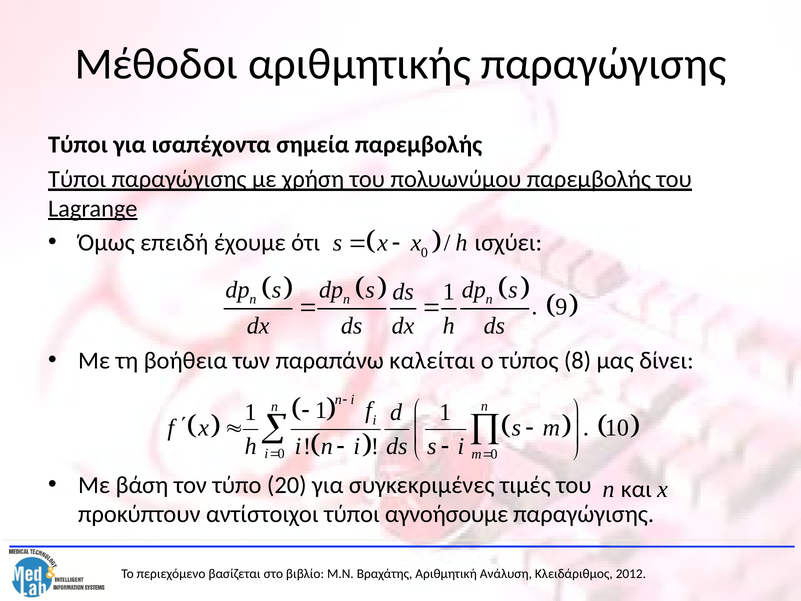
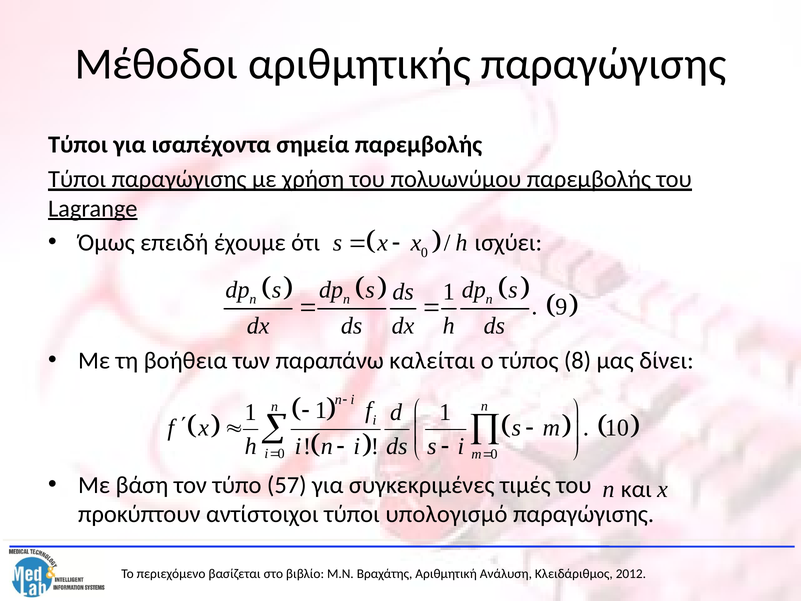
20: 20 -> 57
αγνοήσουμε: αγνοήσουμε -> υπολογισμό
